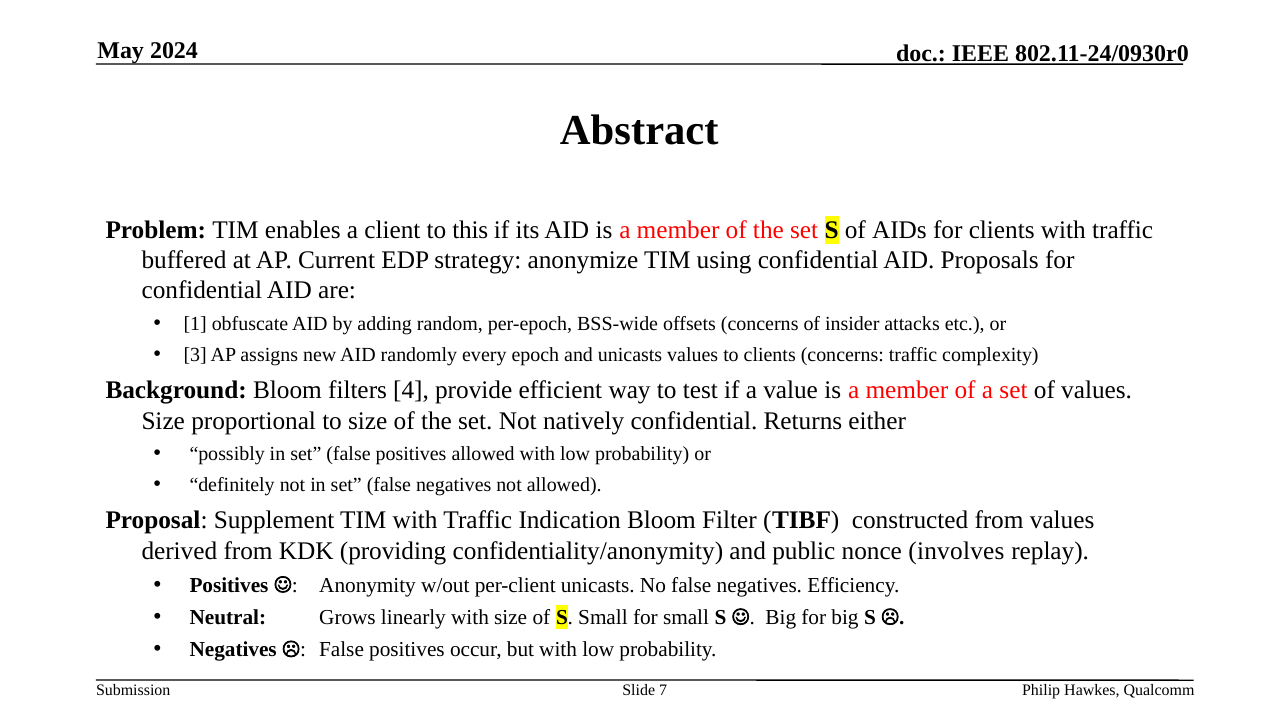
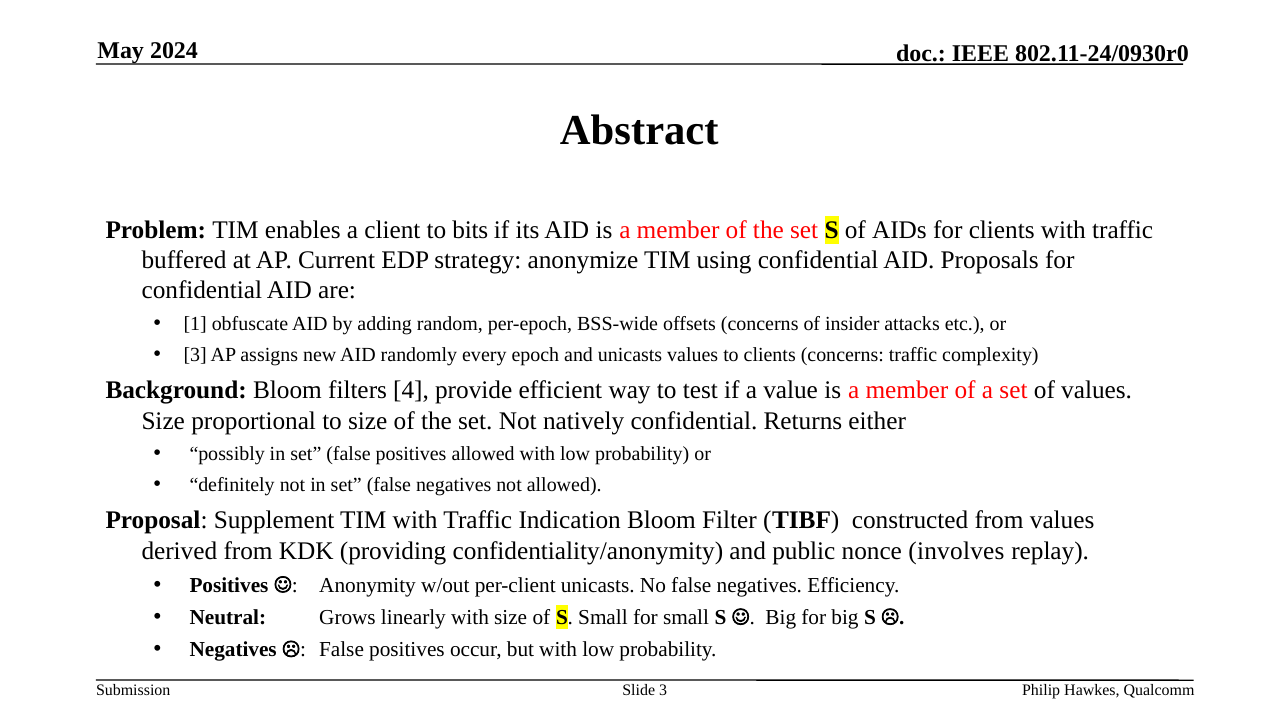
this: this -> bits
Slide 7: 7 -> 3
